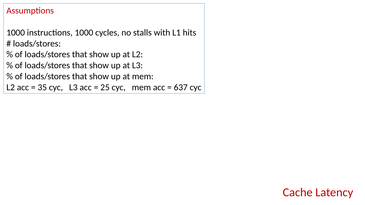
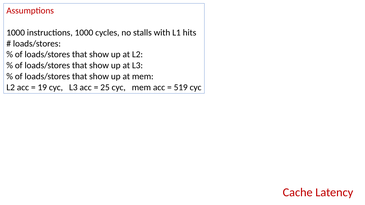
35: 35 -> 19
637: 637 -> 519
